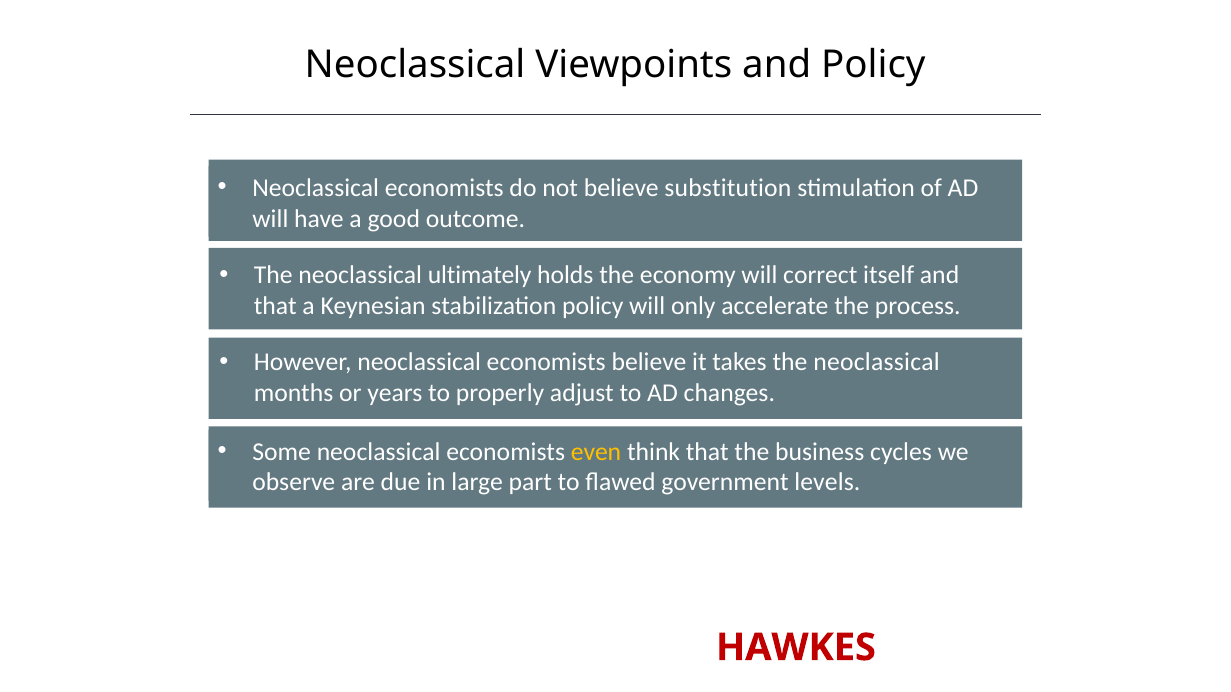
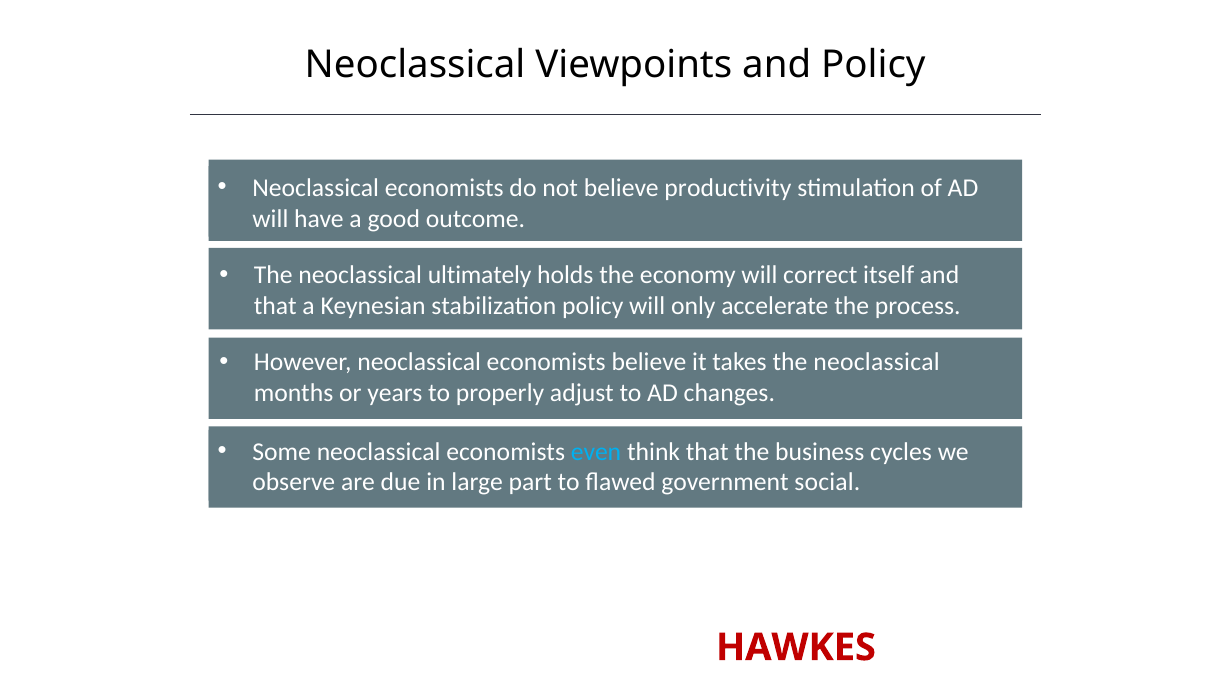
substitution: substitution -> productivity
even colour: yellow -> light blue
levels: levels -> social
